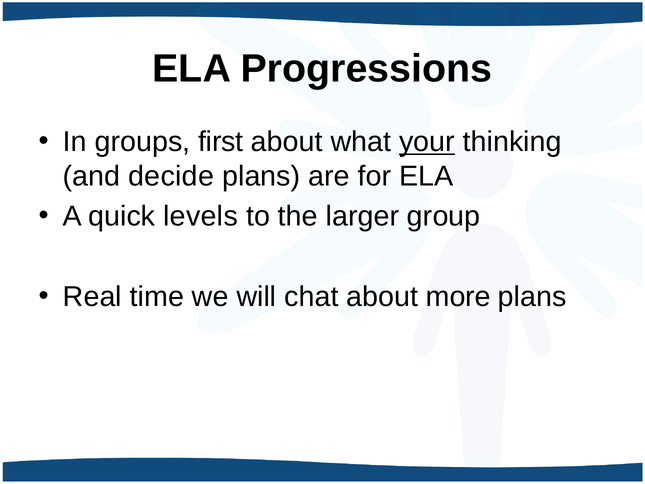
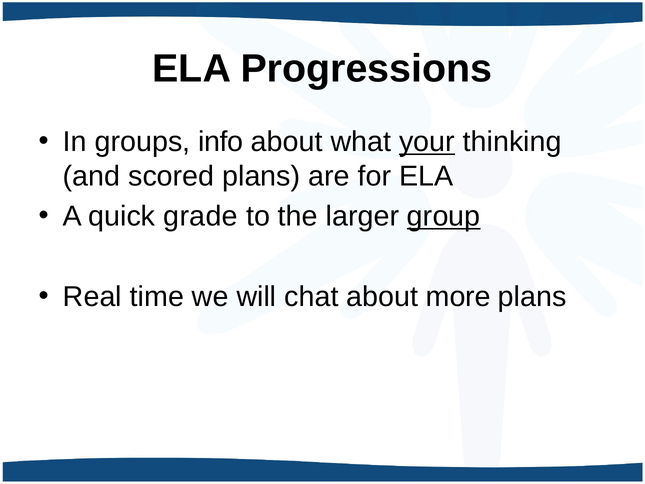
first: first -> info
decide: decide -> scored
levels: levels -> grade
group underline: none -> present
